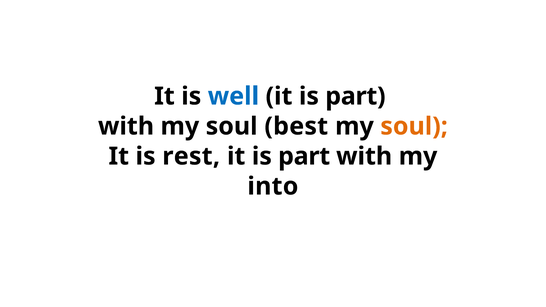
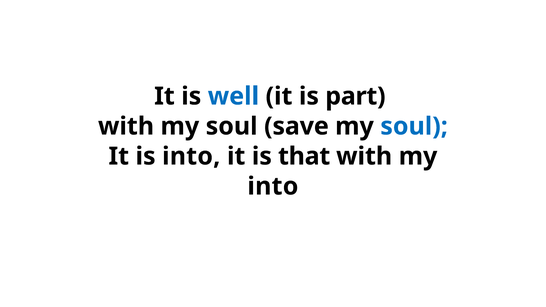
best: best -> save
soul at (414, 126) colour: orange -> blue
is rest: rest -> into
part at (304, 156): part -> that
